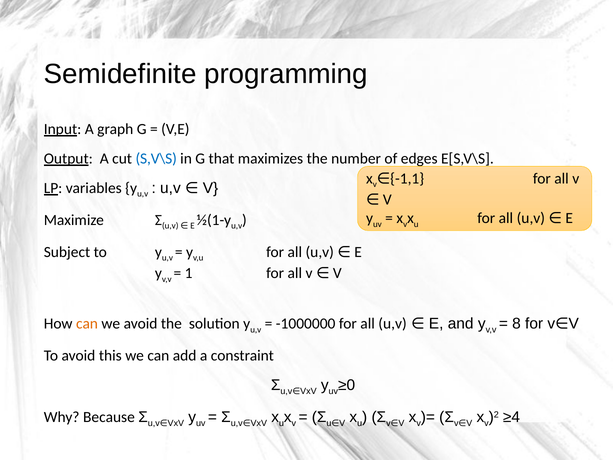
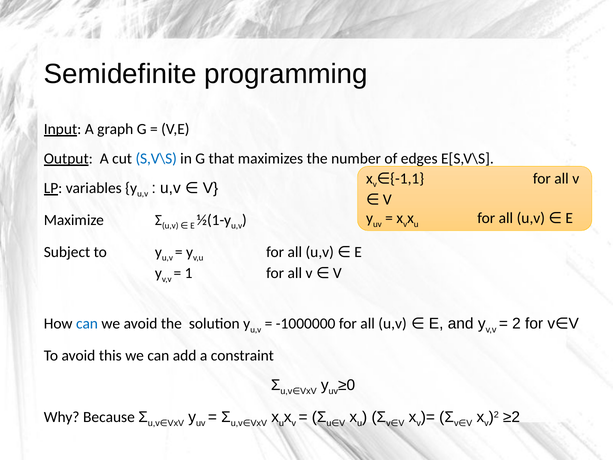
8: 8 -> 2
can at (87, 323) colour: orange -> blue
≥4: ≥4 -> ≥2
